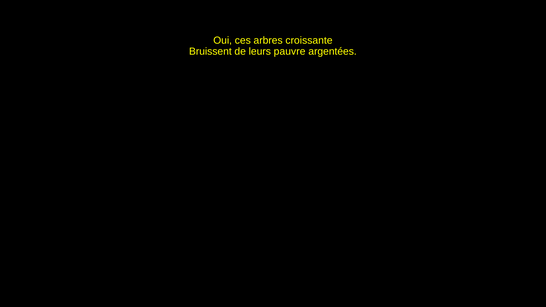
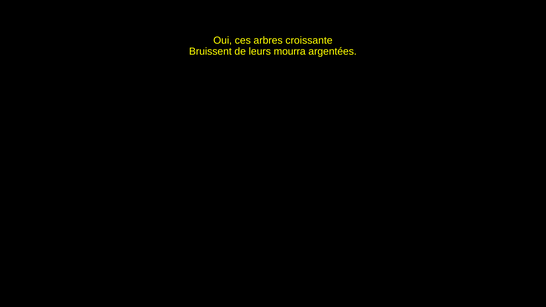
pauvre: pauvre -> mourra
